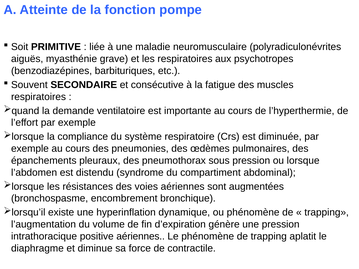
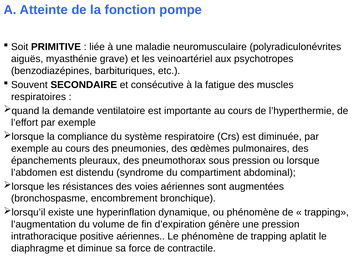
les respiratoires: respiratoires -> veinoartériel
